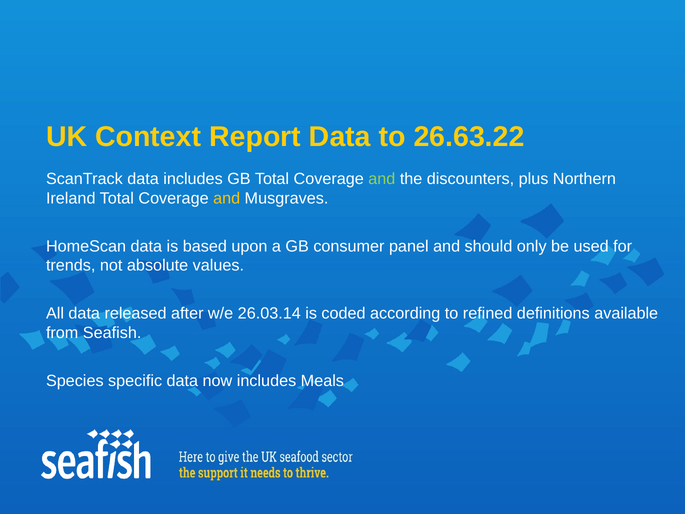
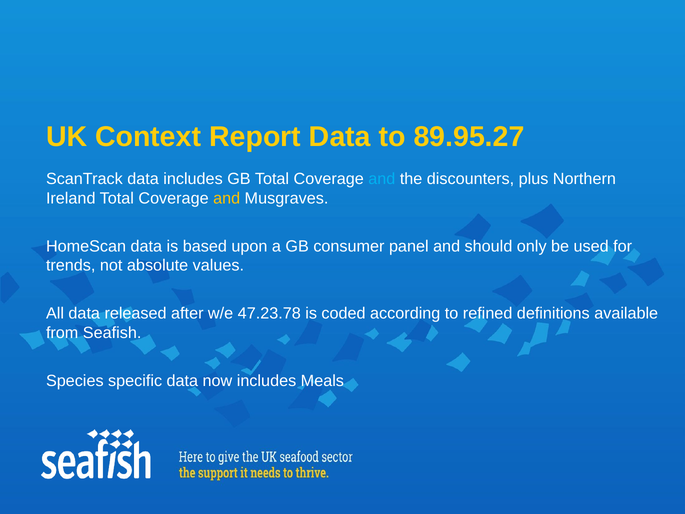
26.63.22: 26.63.22 -> 89.95.27
and at (382, 179) colour: light green -> light blue
26.03.14: 26.03.14 -> 47.23.78
